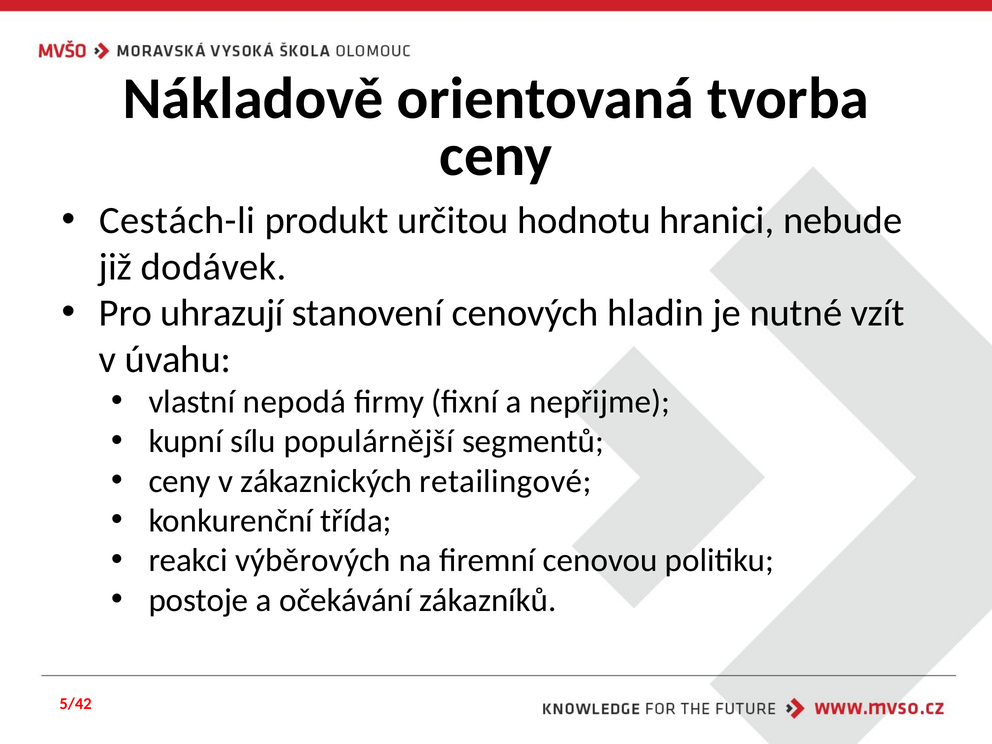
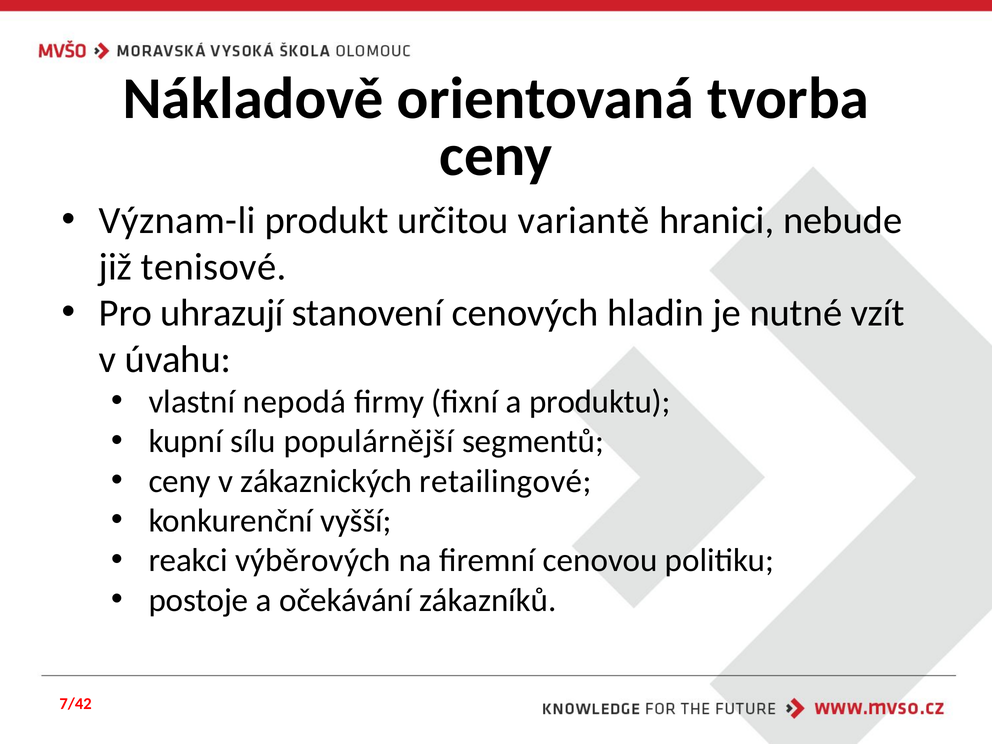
Cestách-li: Cestách-li -> Význam-li
hodnotu: hodnotu -> variantě
dodávek: dodávek -> tenisové
nepřijme: nepřijme -> produktu
třída: třída -> vyšší
5/42: 5/42 -> 7/42
